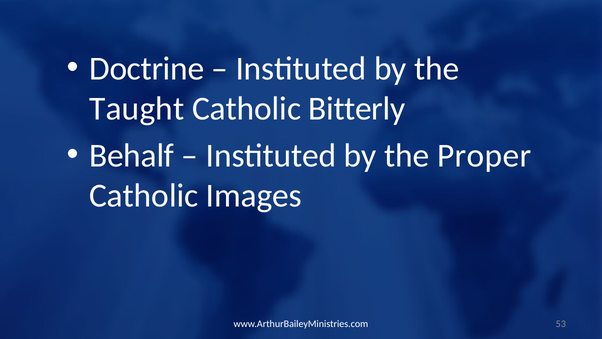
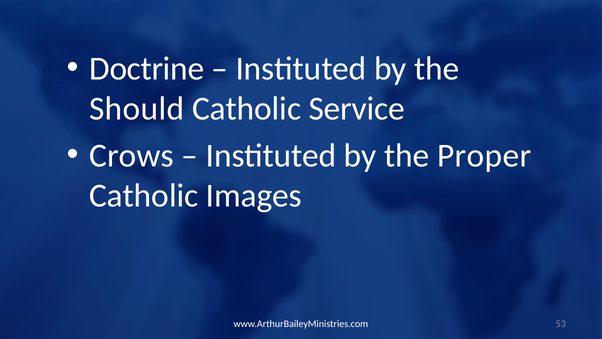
Taught: Taught -> Should
Bitterly: Bitterly -> Service
Behalf: Behalf -> Crows
